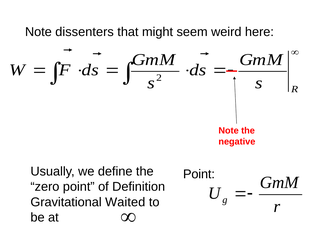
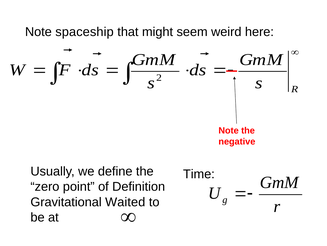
dissenters: dissenters -> spaceship
Point at (199, 174): Point -> Time
